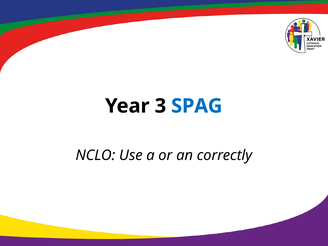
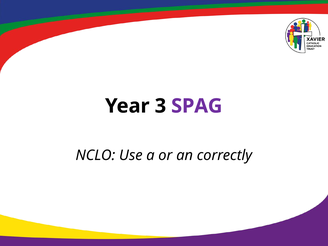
SPAG colour: blue -> purple
